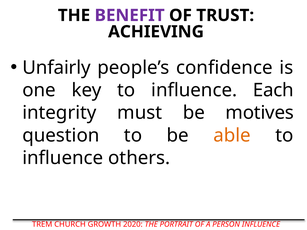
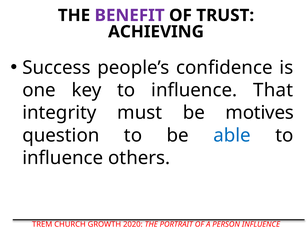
Unfairly: Unfairly -> Success
Each: Each -> That
able colour: orange -> blue
